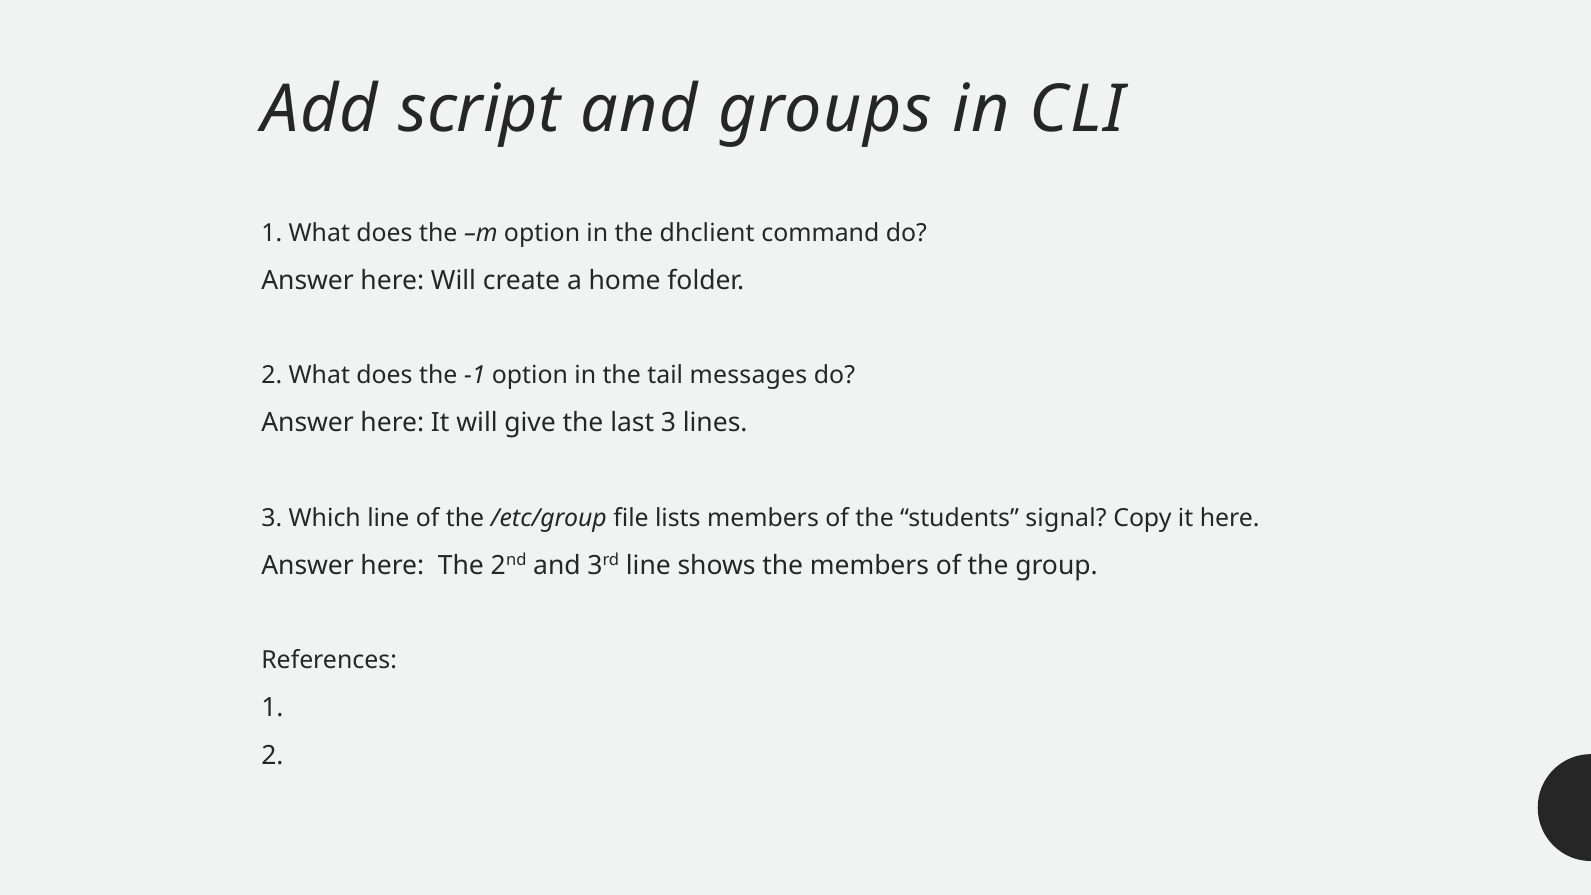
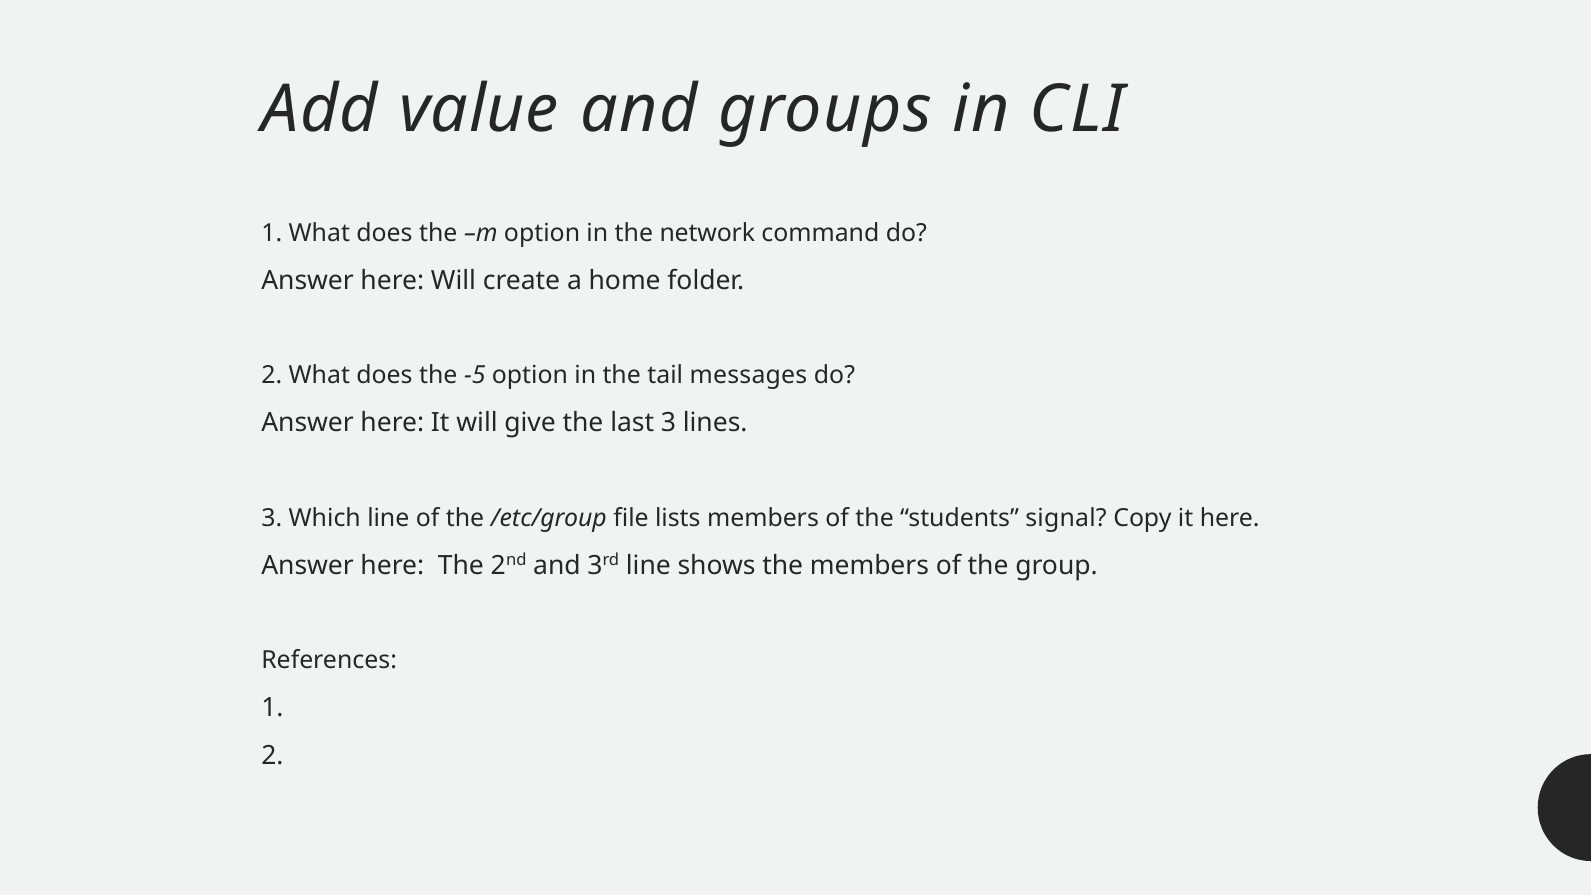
script: script -> value
dhclient: dhclient -> network
-1: -1 -> -5
